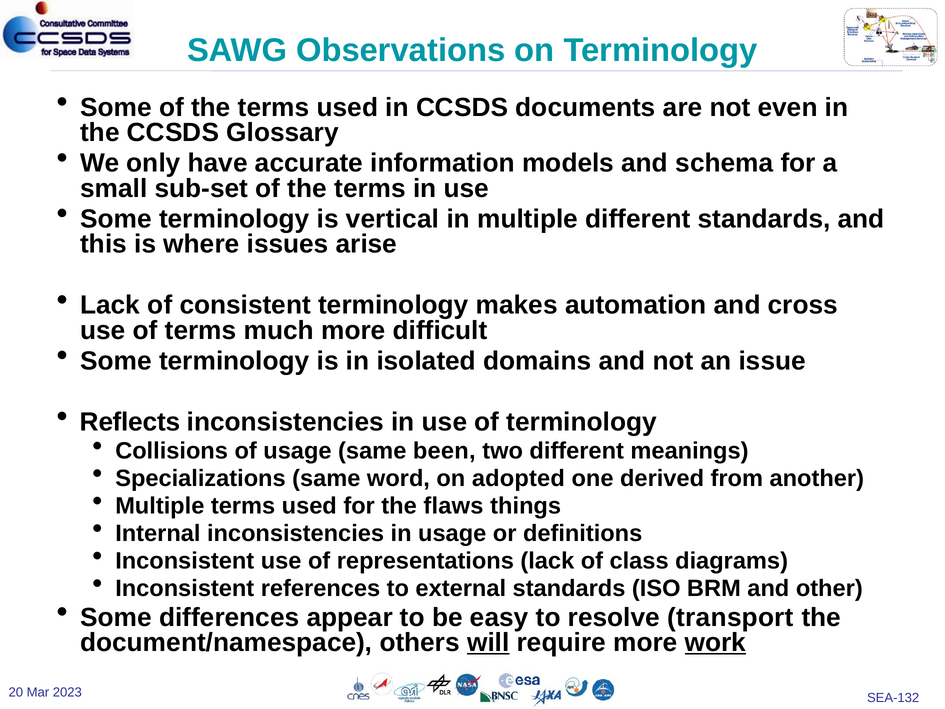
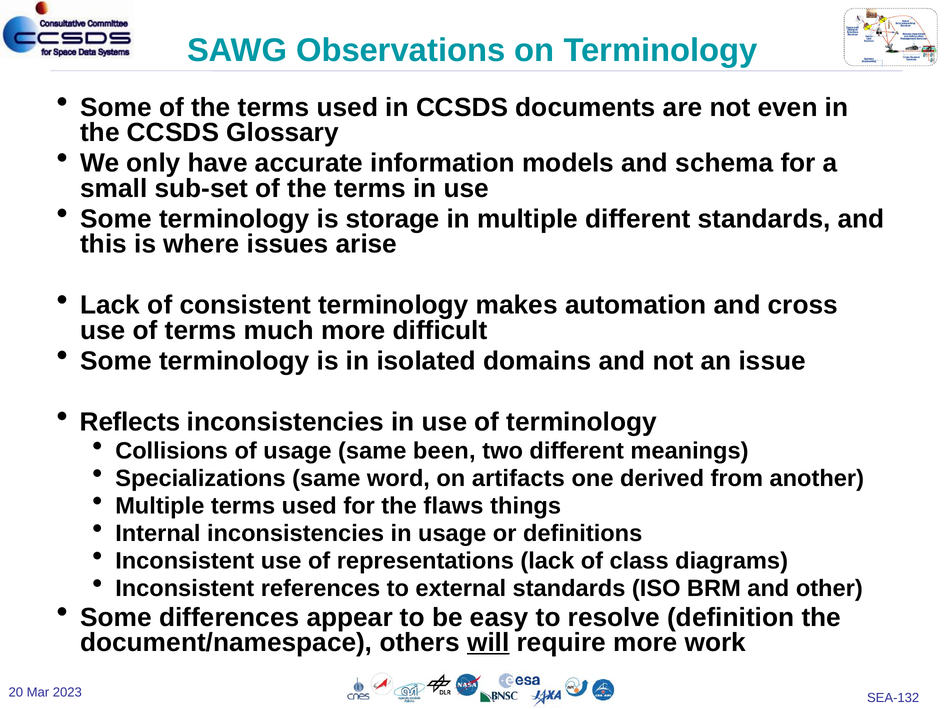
vertical: vertical -> storage
adopted: adopted -> artifacts
transport: transport -> definition
work underline: present -> none
